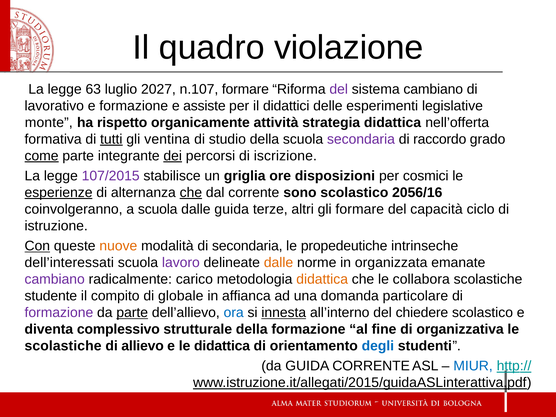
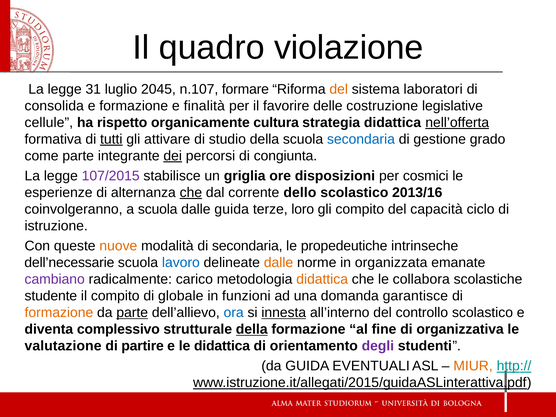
63: 63 -> 31
2027: 2027 -> 2045
del at (339, 89) colour: purple -> orange
sistema cambiano: cambiano -> laboratori
lavorativo: lavorativo -> consolida
assiste: assiste -> finalità
didattici: didattici -> favorire
esperimenti: esperimenti -> costruzione
monte: monte -> cellule
attività: attività -> cultura
nell’offerta underline: none -> present
ventina: ventina -> attivare
secondaria at (361, 139) colour: purple -> blue
raccordo: raccordo -> gestione
come underline: present -> none
iscrizione: iscrizione -> congiunta
esperienze underline: present -> none
sono: sono -> dello
2056/16: 2056/16 -> 2013/16
altri: altri -> loro
gli formare: formare -> compito
Con underline: present -> none
dell’interessati: dell’interessati -> dell’necessarie
lavoro colour: purple -> blue
affianca: affianca -> funzioni
particolare: particolare -> garantisce
formazione at (59, 313) colour: purple -> orange
chiedere: chiedere -> controllo
della at (252, 329) underline: none -> present
scolastiche at (63, 346): scolastiche -> valutazione
allievo: allievo -> partire
degli colour: blue -> purple
GUIDA CORRENTE: CORRENTE -> EVENTUALI
MIUR colour: blue -> orange
